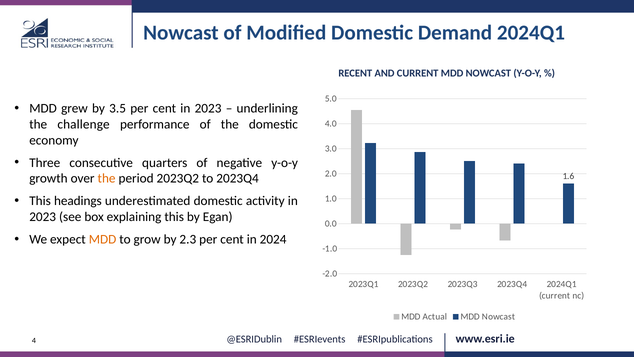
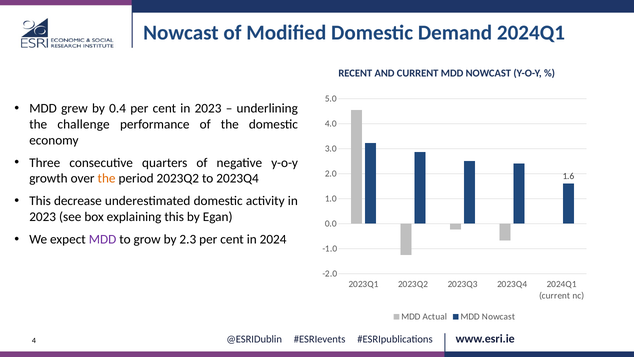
3.5: 3.5 -> 0.4
headings: headings -> decrease
MDD at (103, 239) colour: orange -> purple
